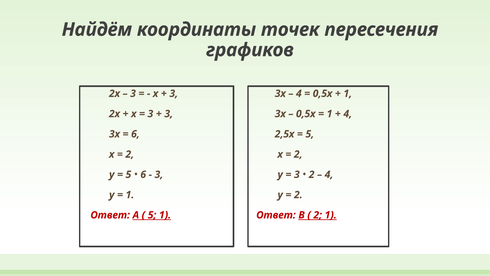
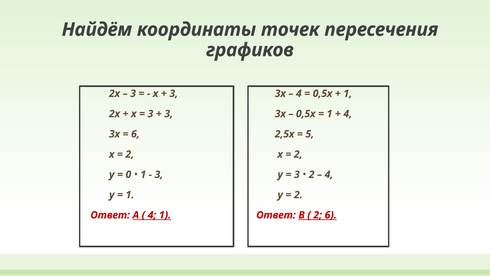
5 at (128, 174): 5 -> 0
6 at (143, 174): 6 -> 1
5 at (152, 215): 5 -> 4
2 1: 1 -> 6
